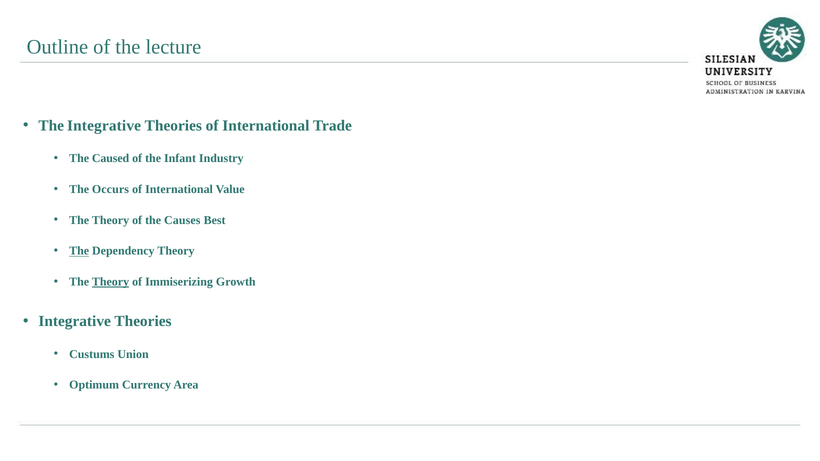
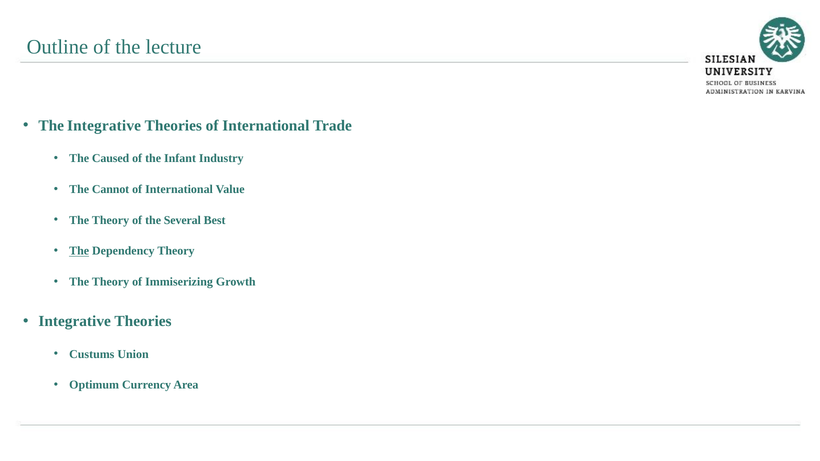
Occurs: Occurs -> Cannot
Causes: Causes -> Several
Theory at (111, 282) underline: present -> none
